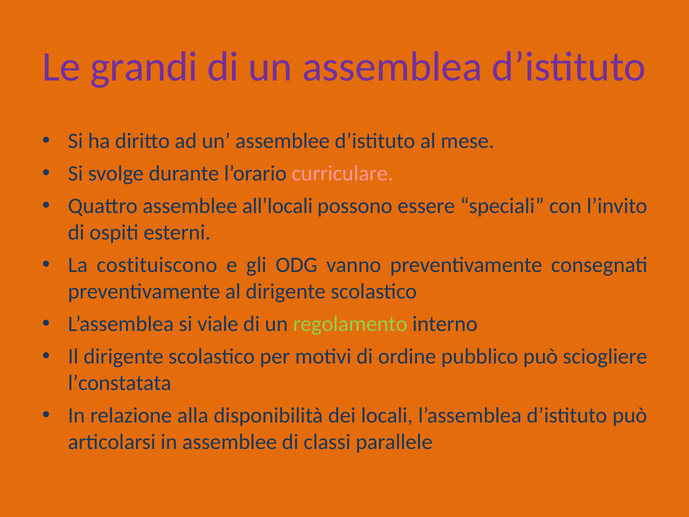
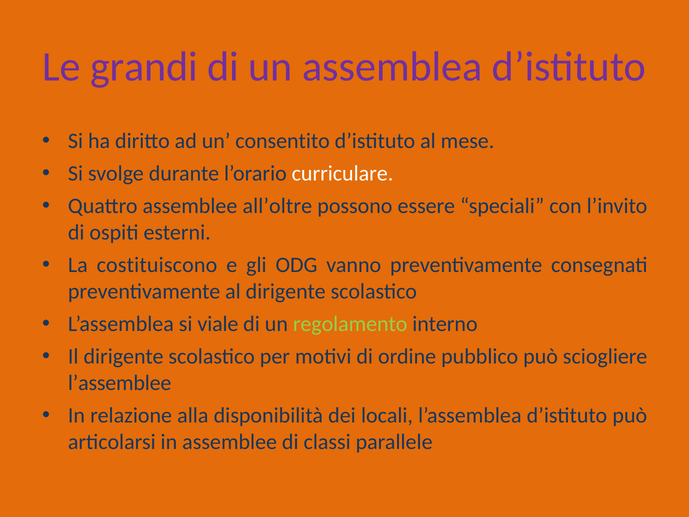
un assemblee: assemblee -> consentito
curriculare colour: pink -> white
all’locali: all’locali -> all’oltre
l’constatata: l’constatata -> l’assemblee
